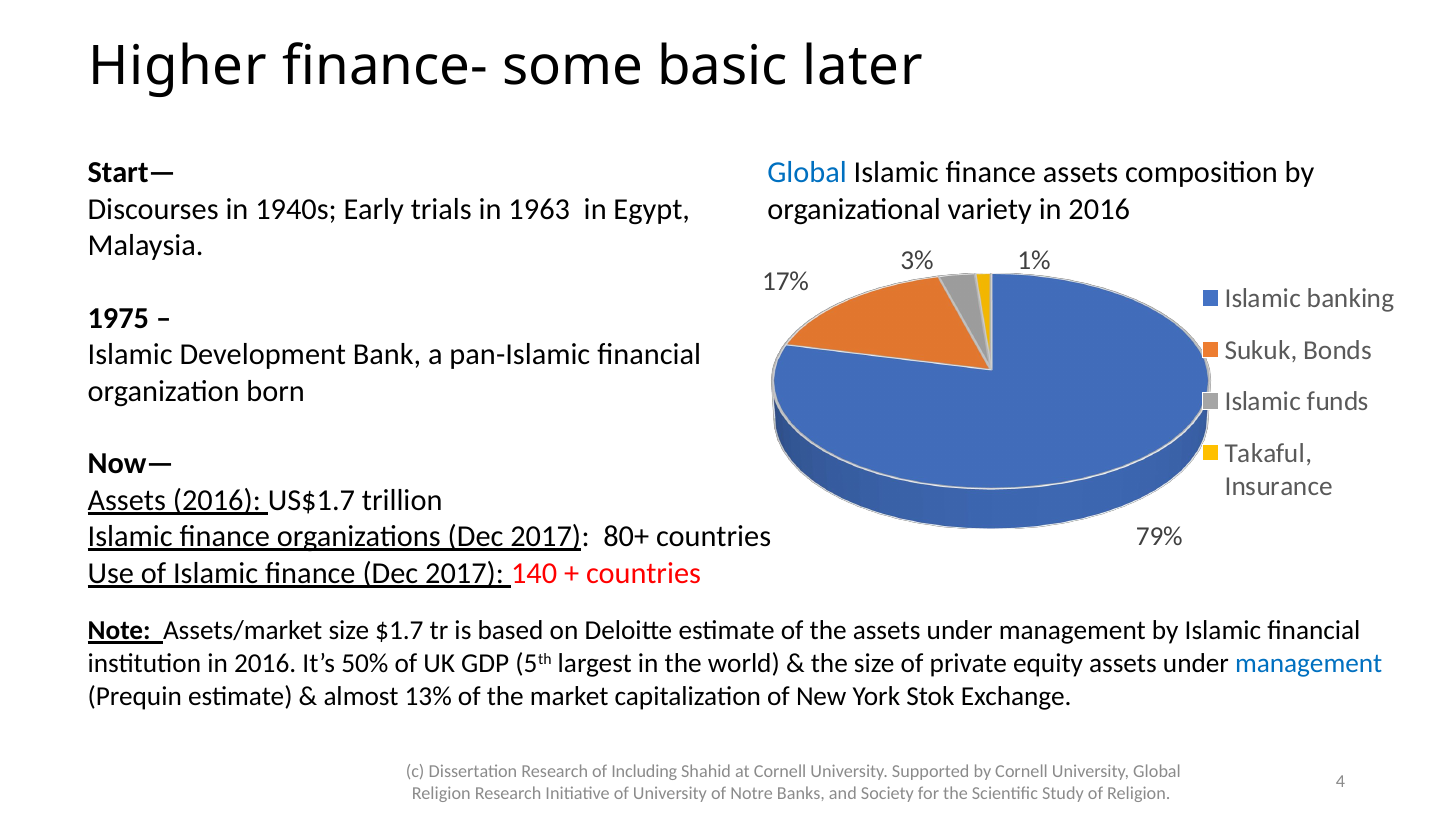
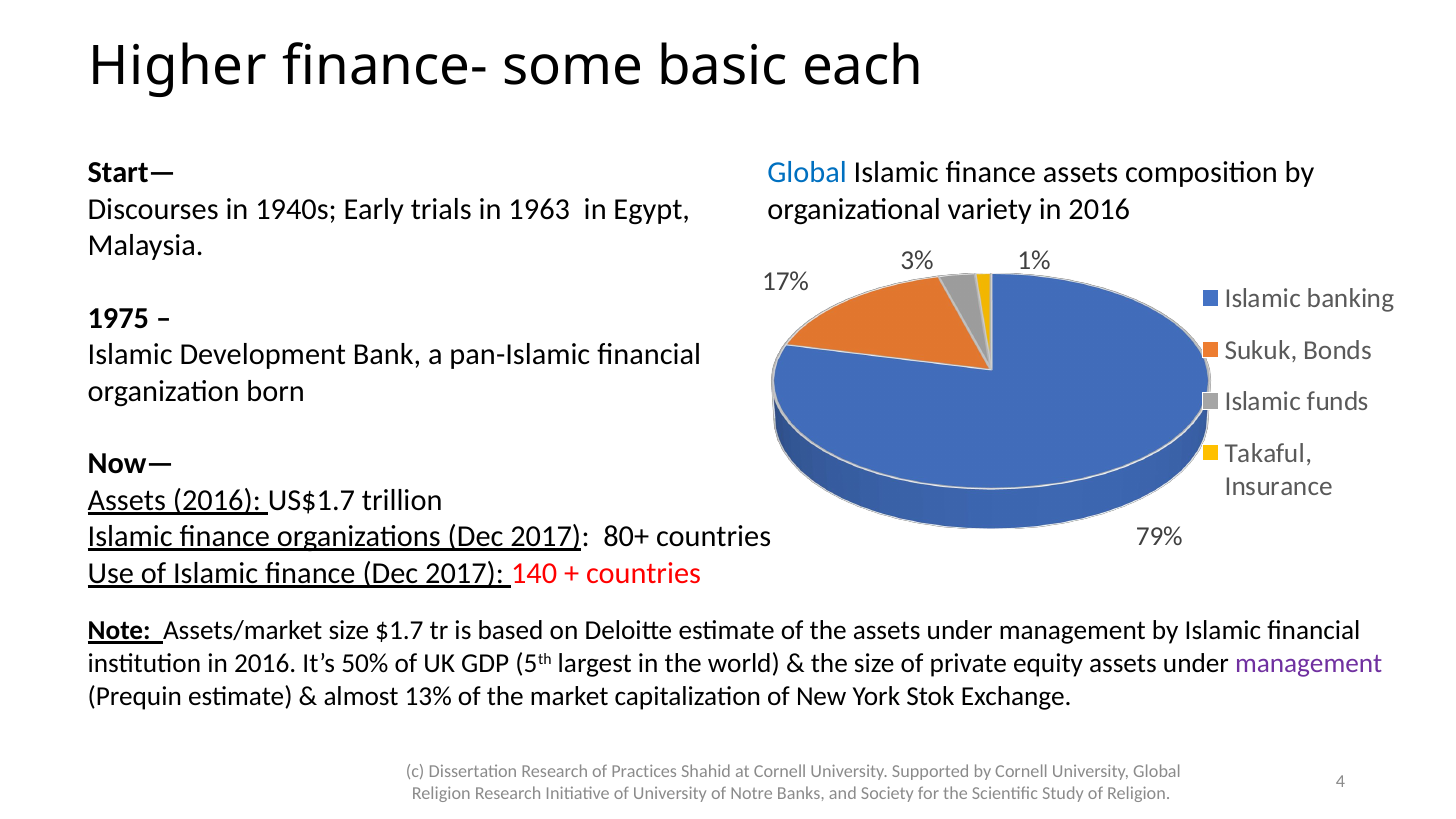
later: later -> each
management at (1309, 664) colour: blue -> purple
Including: Including -> Practices
